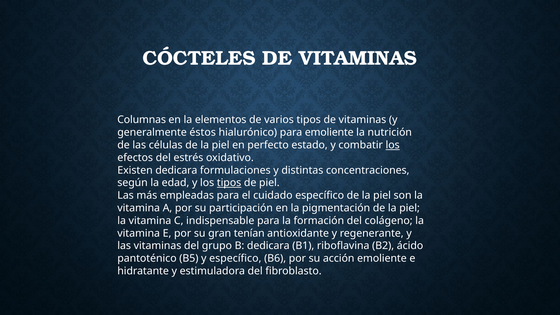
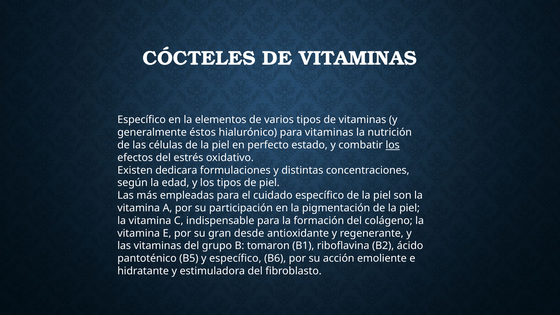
Columnas at (142, 120): Columnas -> Específico
para emoliente: emoliente -> vitaminas
tipos at (229, 183) underline: present -> none
tenían: tenían -> desde
B dedicara: dedicara -> tomaron
